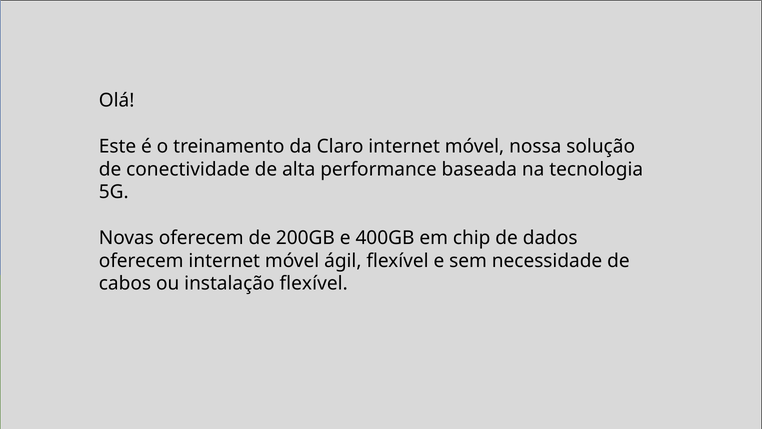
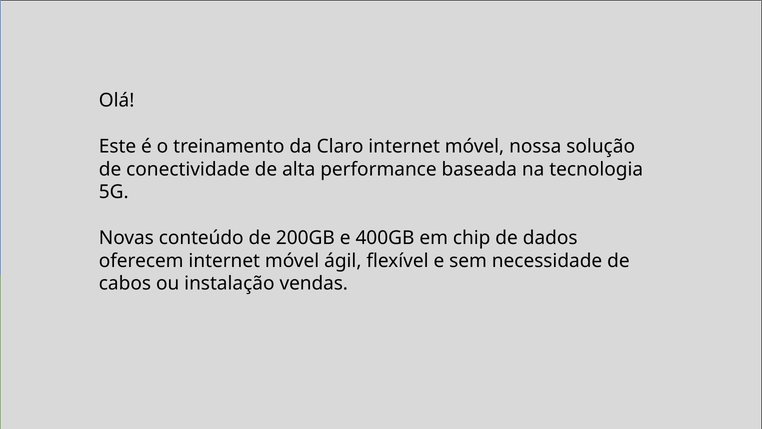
Novas oferecem: oferecem -> conteúdo
instalação flexível: flexível -> vendas
